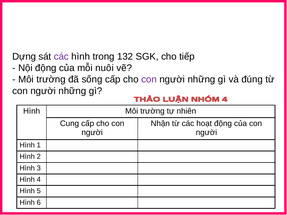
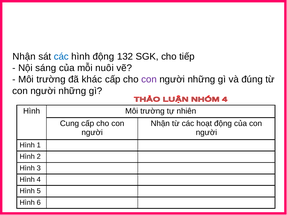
Dựng at (24, 57): Dựng -> Nhận
các at (61, 57) colour: purple -> blue
hình trong: trong -> động
Nội động: động -> sáng
sống: sống -> khác
